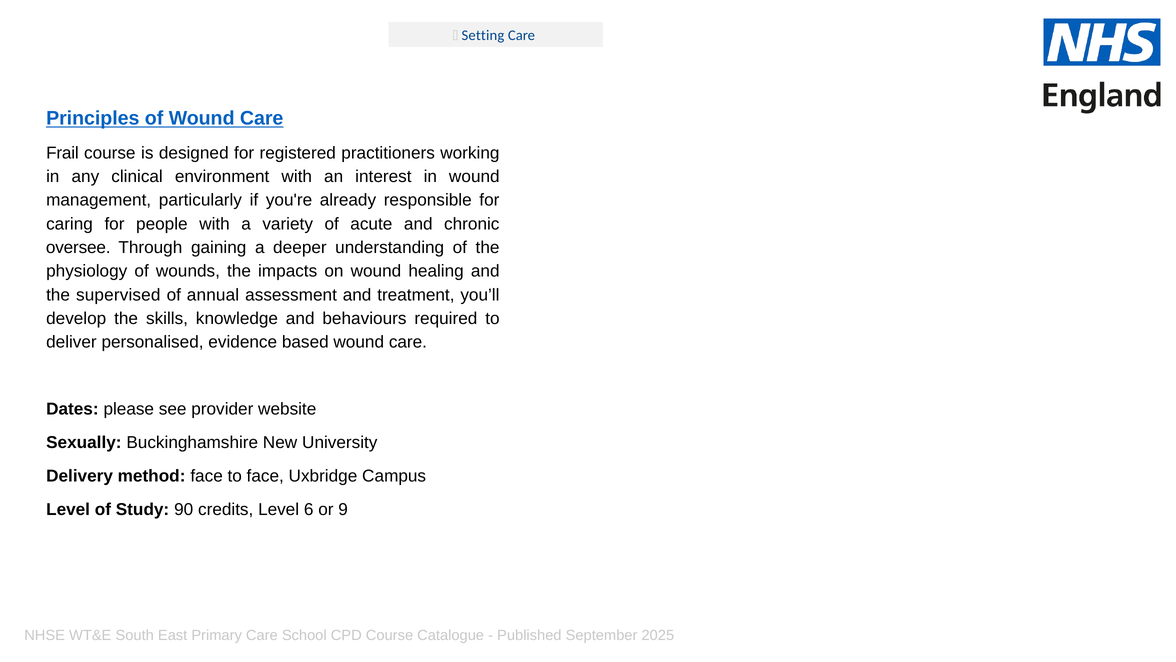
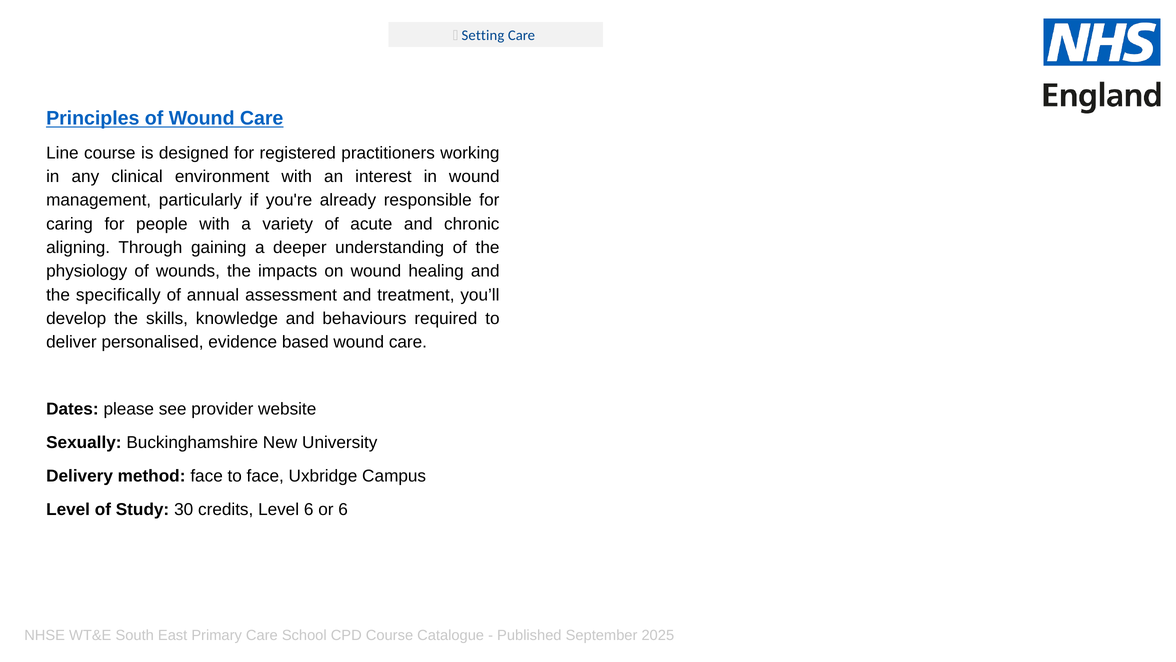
Frail: Frail -> Line
oversee: oversee -> aligning
supervised: supervised -> specifically
90: 90 -> 30
or 9: 9 -> 6
